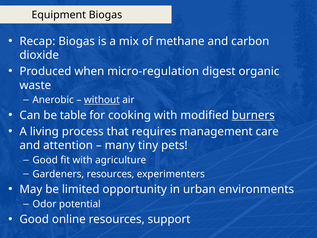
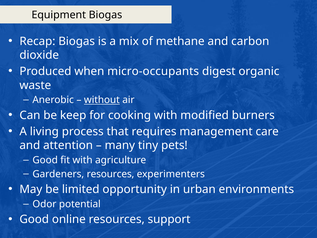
micro-regulation: micro-regulation -> micro-occupants
table: table -> keep
burners underline: present -> none
